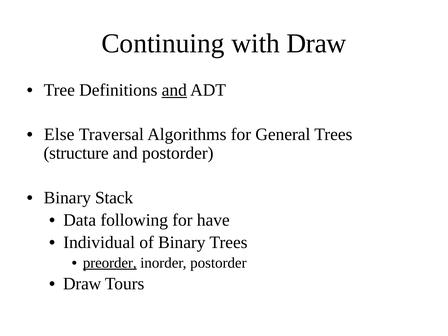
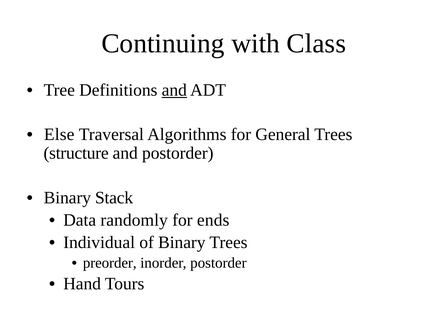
with Draw: Draw -> Class
following: following -> randomly
have: have -> ends
preorder underline: present -> none
Draw at (82, 284): Draw -> Hand
